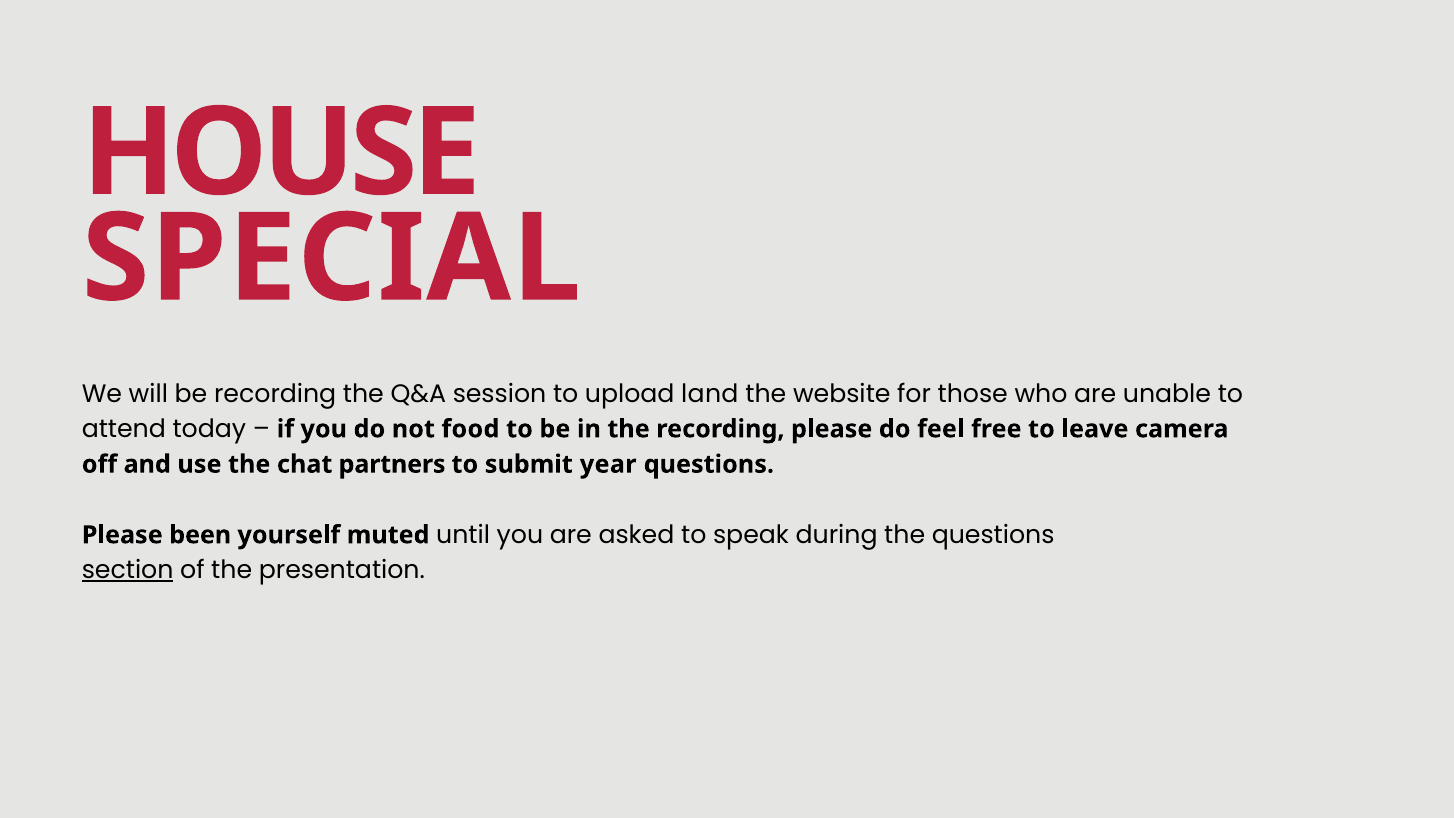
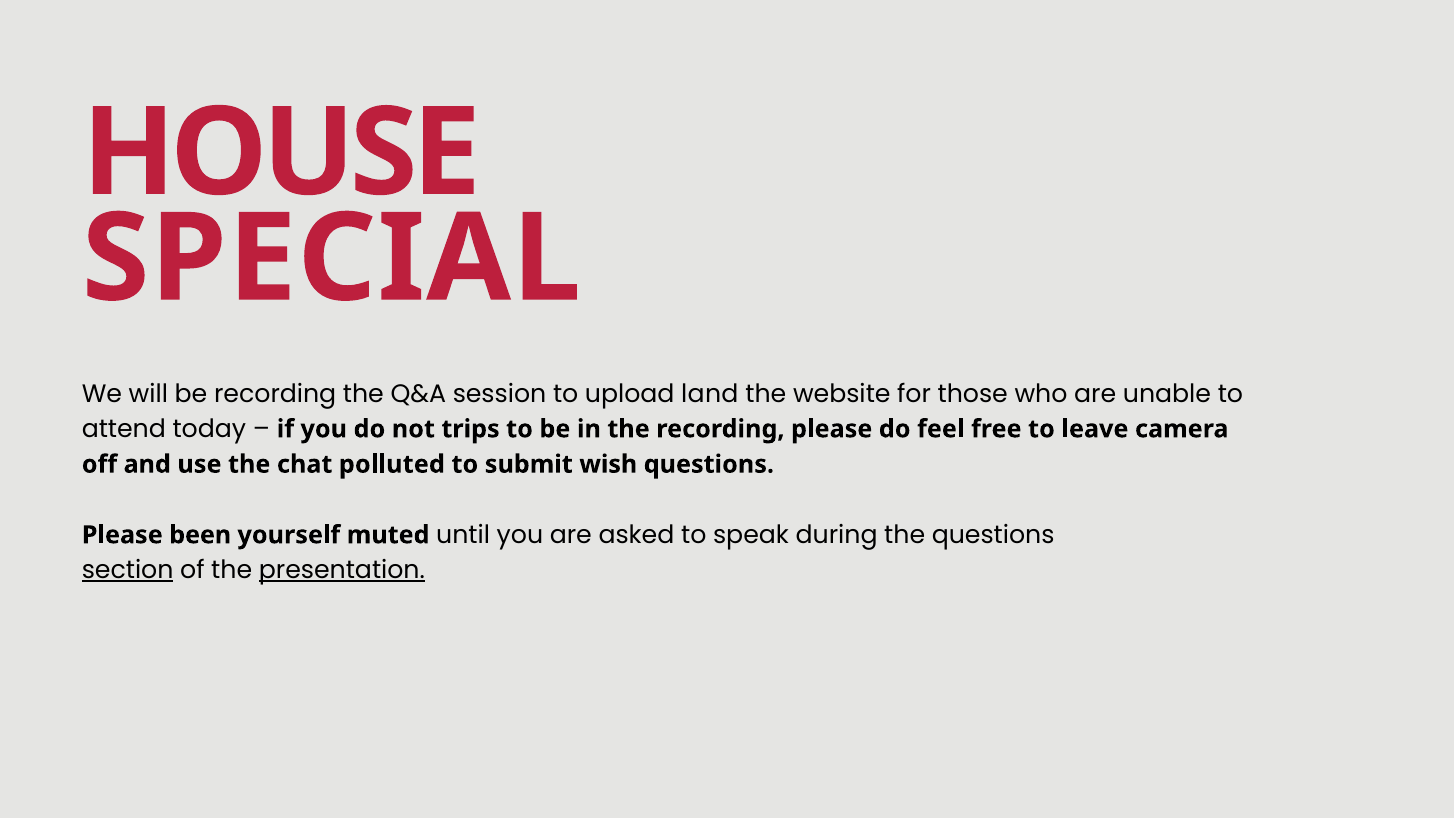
food: food -> trips
partners: partners -> polluted
year: year -> wish
presentation underline: none -> present
